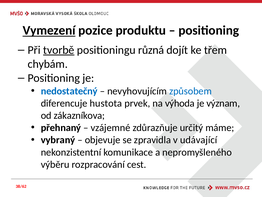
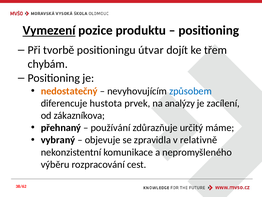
tvorbě underline: present -> none
různá: různá -> útvar
nedostatečný colour: blue -> orange
výhoda: výhoda -> analýzy
význam: význam -> zacílení
vzájemné: vzájemné -> používání
udávající: udávající -> relativně
